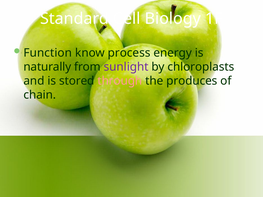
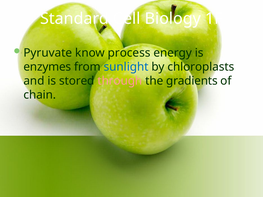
Function: Function -> Pyruvate
naturally: naturally -> enzymes
sunlight colour: purple -> blue
produces: produces -> gradients
